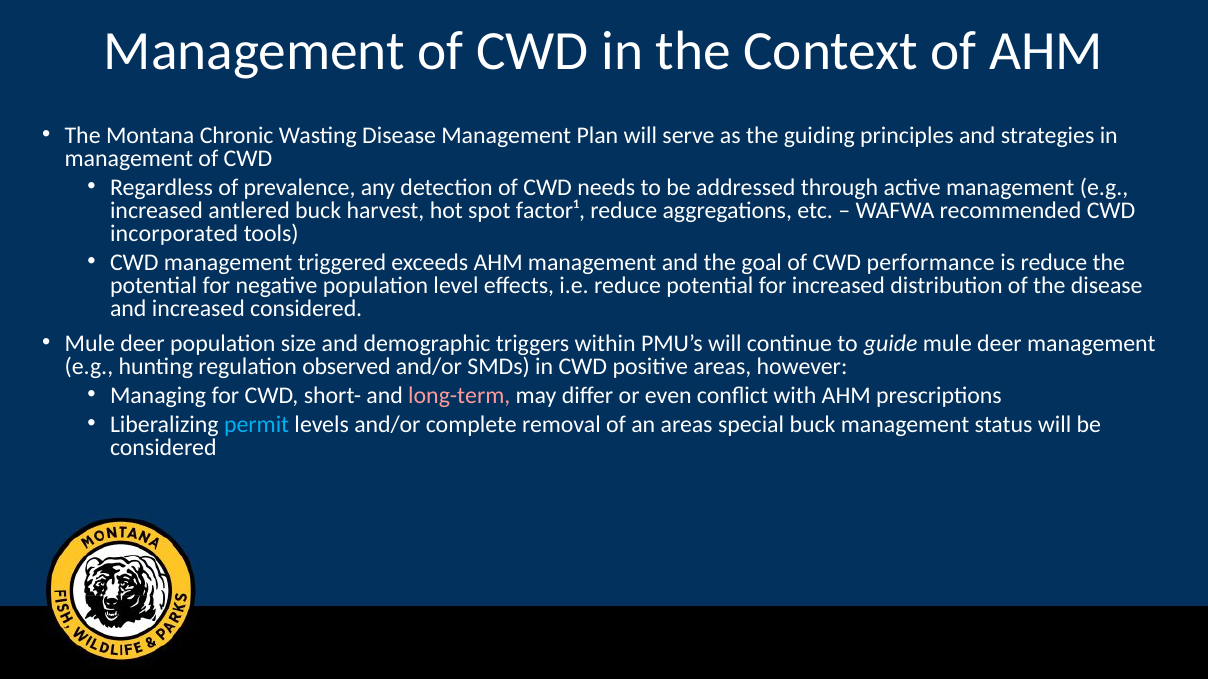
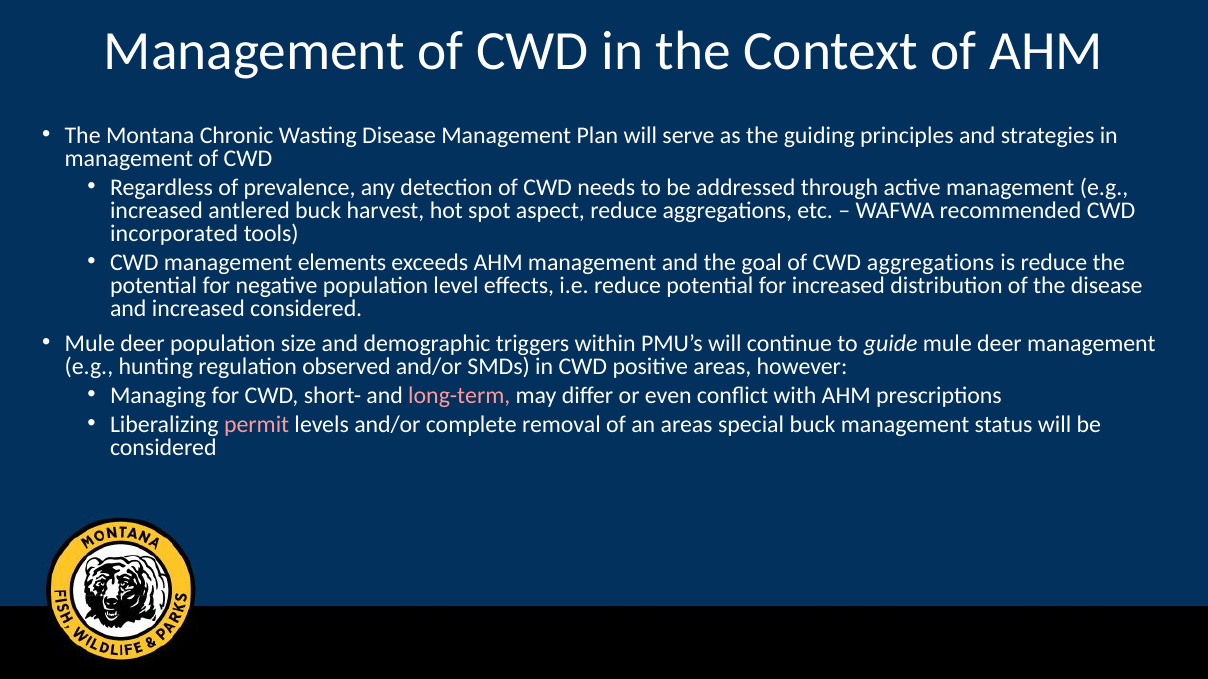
factor¹: factor¹ -> aspect
triggered: triggered -> elements
CWD performance: performance -> aggregations
permit colour: light blue -> pink
